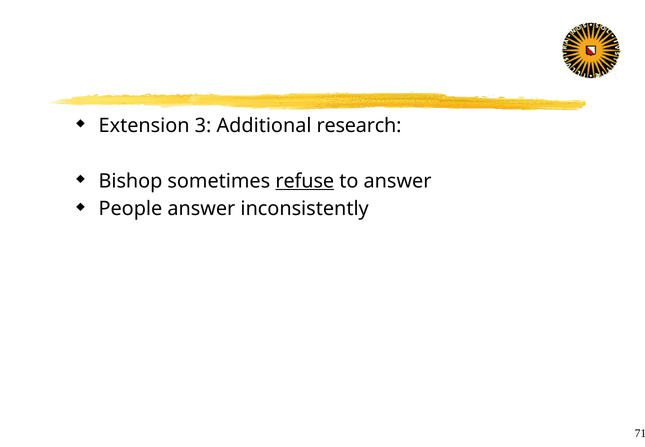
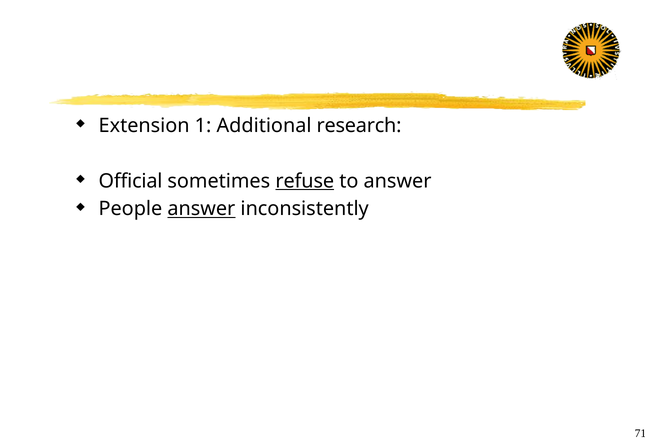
3: 3 -> 1
Bishop: Bishop -> Official
answer at (201, 209) underline: none -> present
